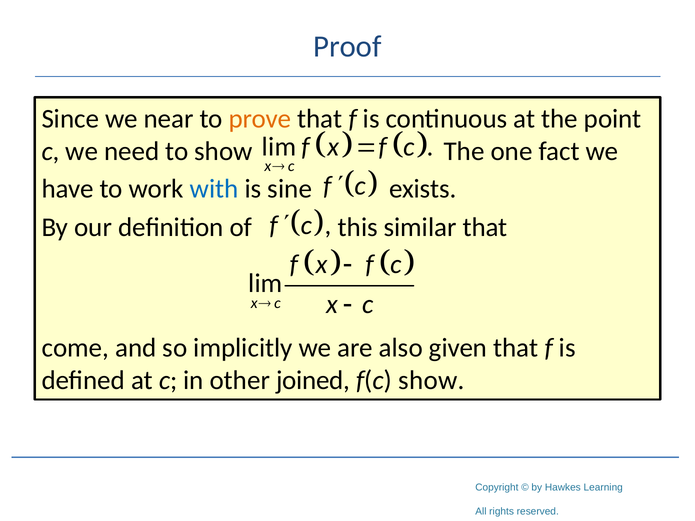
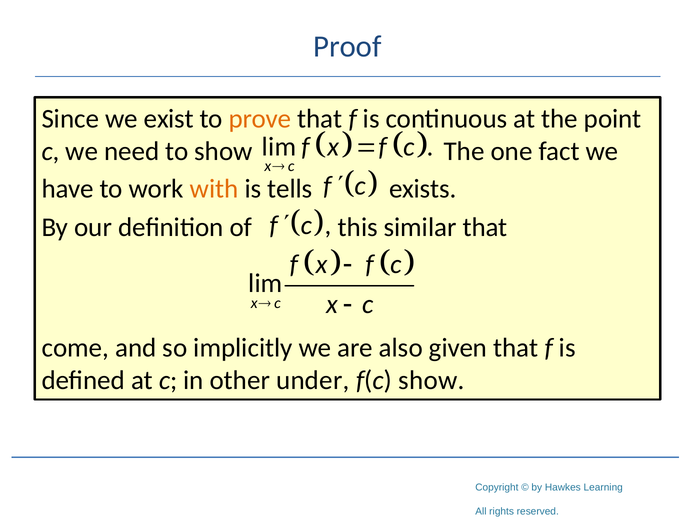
near: near -> exist
with colour: blue -> orange
sine: sine -> tells
joined: joined -> under
